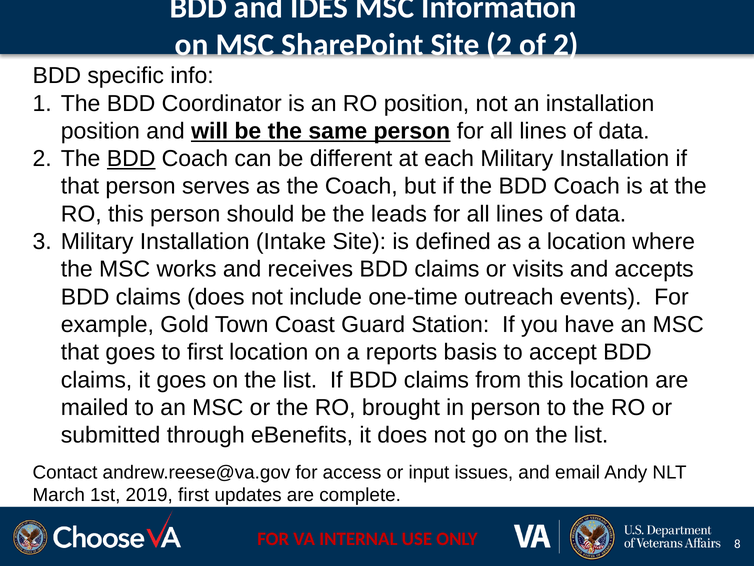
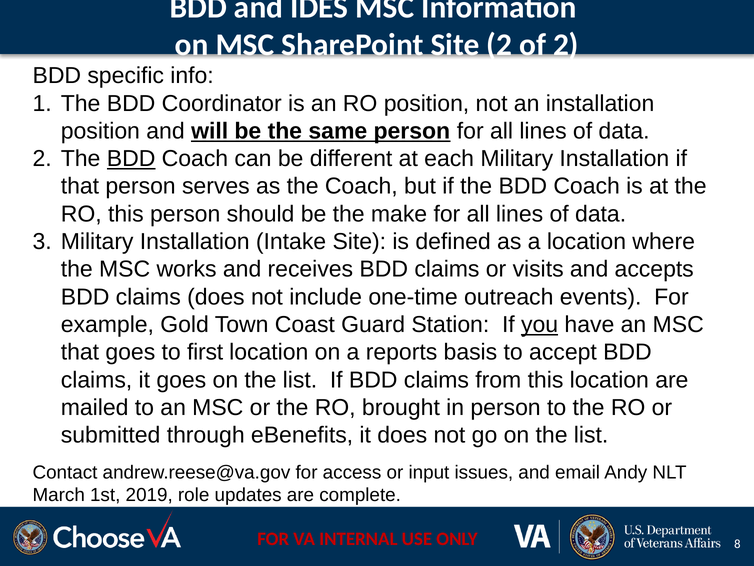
leads: leads -> make
you underline: none -> present
2019 first: first -> role
